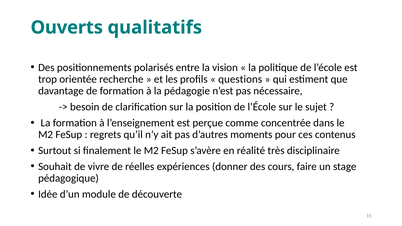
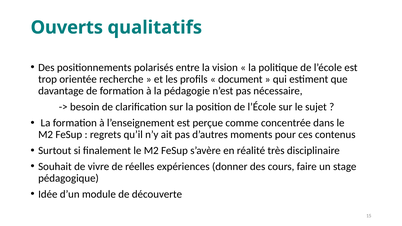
questions: questions -> document
